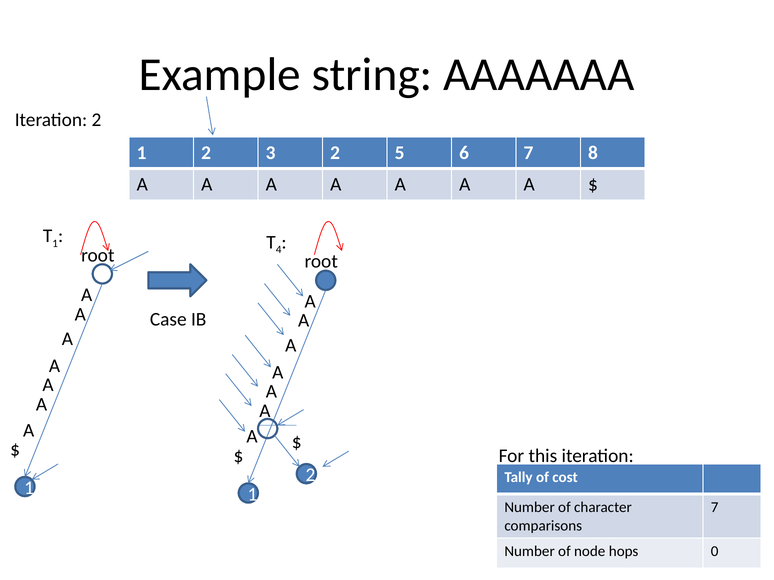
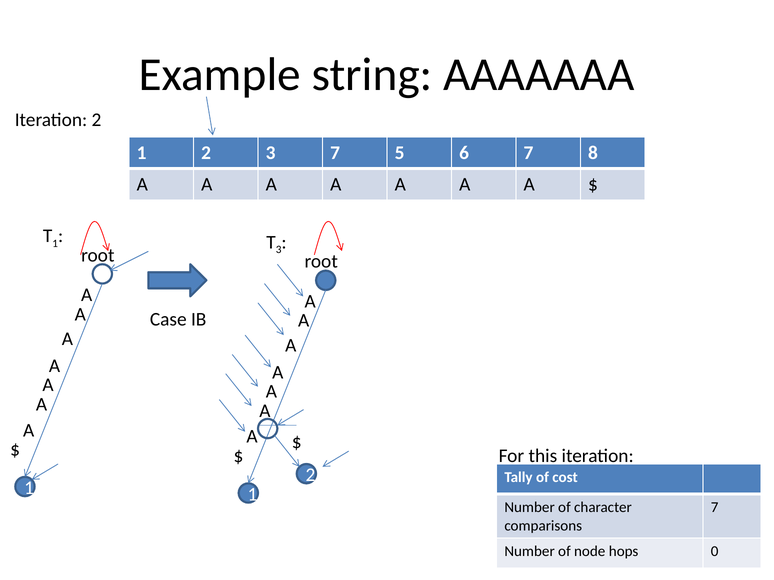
3 2: 2 -> 7
4 at (279, 250): 4 -> 3
